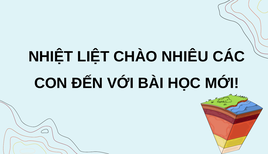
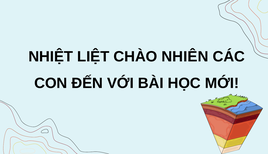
NHIÊU: NHIÊU -> NHIÊN
